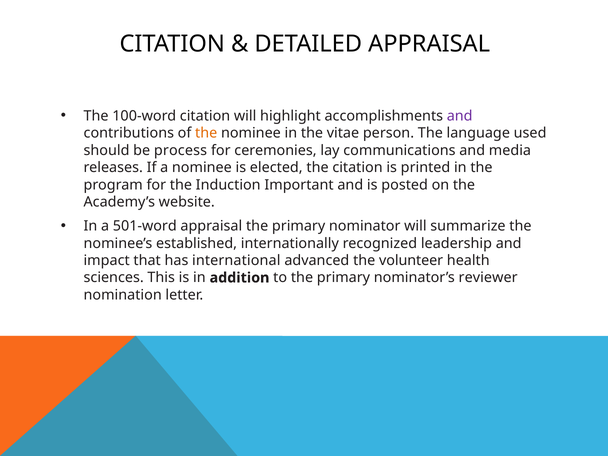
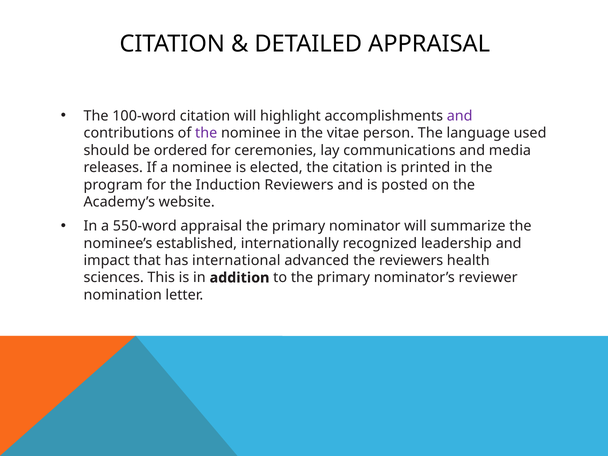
the at (206, 133) colour: orange -> purple
process: process -> ordered
Induction Important: Important -> Reviewers
501-word: 501-word -> 550-word
the volunteer: volunteer -> reviewers
